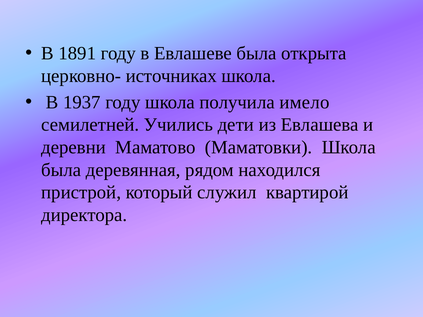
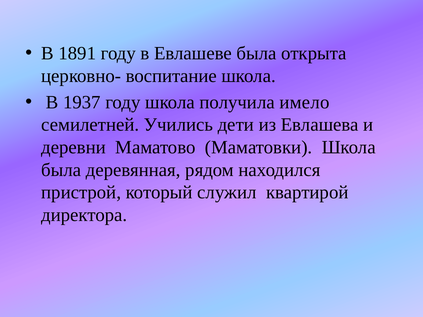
источниках: источниках -> воспитание
